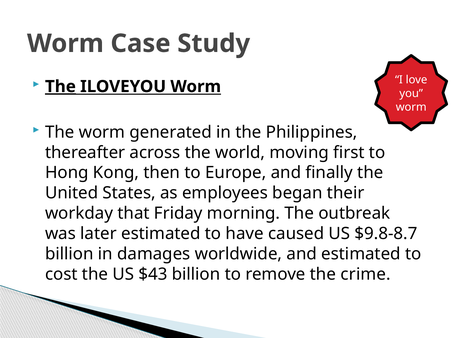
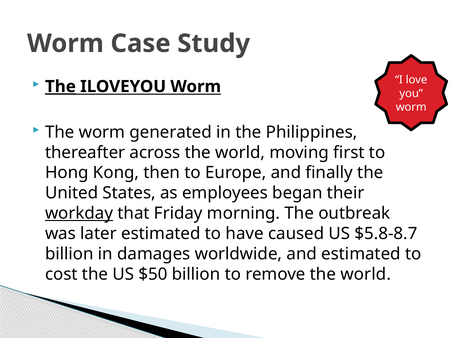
workday underline: none -> present
$9.8-8.7: $9.8-8.7 -> $5.8-8.7
$43: $43 -> $50
remove the crime: crime -> world
